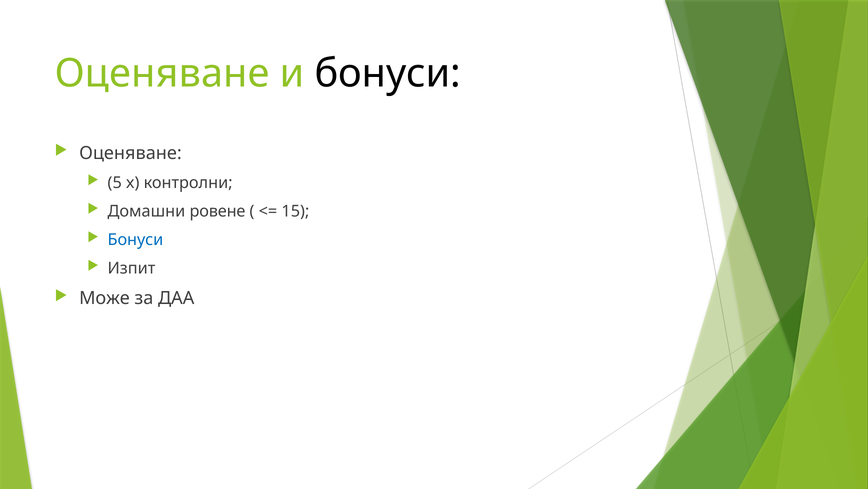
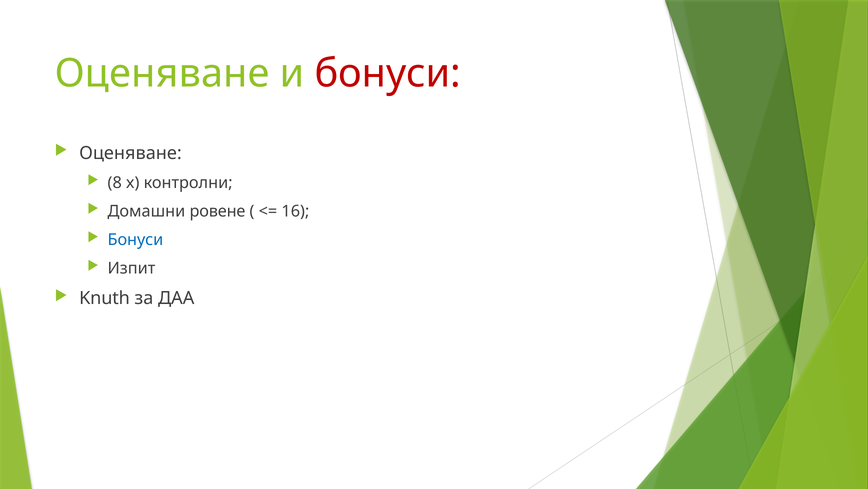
бонуси at (388, 73) colour: black -> red
5: 5 -> 8
15: 15 -> 16
Може: Може -> Knuth
